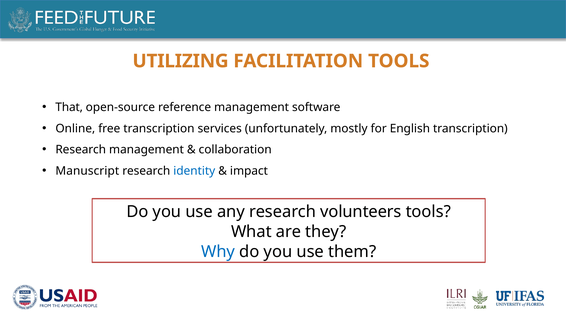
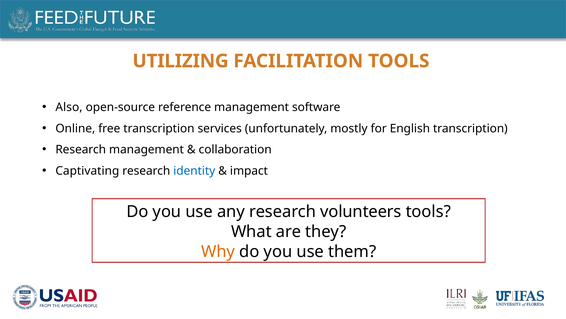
That: That -> Also
Manuscript: Manuscript -> Captivating
Why colour: blue -> orange
